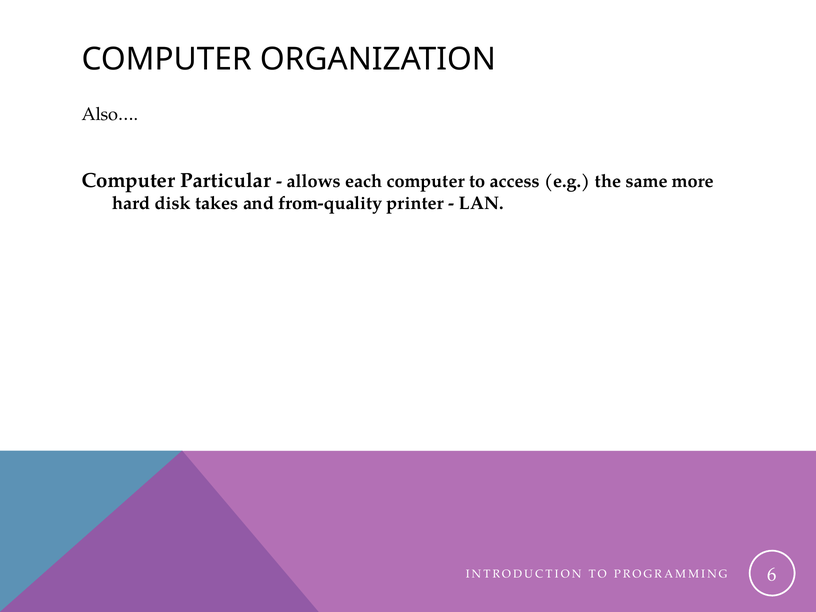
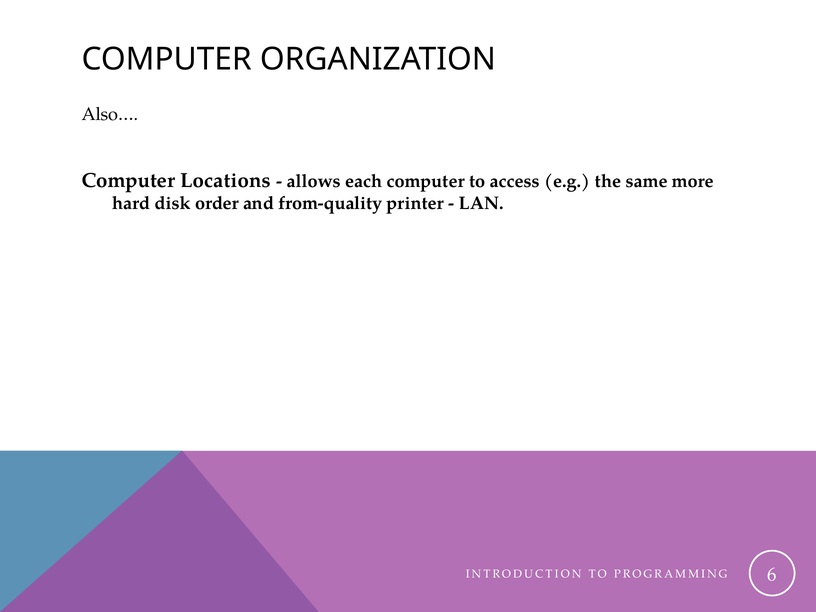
Particular: Particular -> Locations
takes: takes -> order
